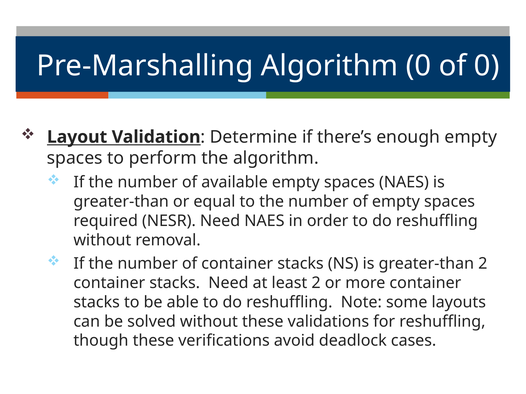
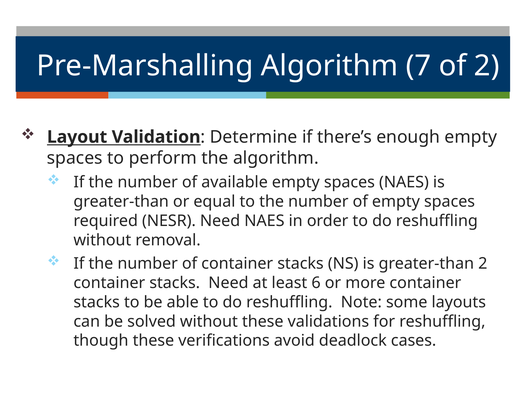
Algorithm 0: 0 -> 7
of 0: 0 -> 2
least 2: 2 -> 6
